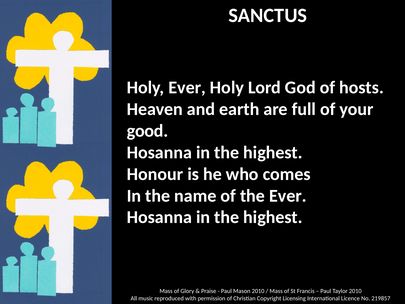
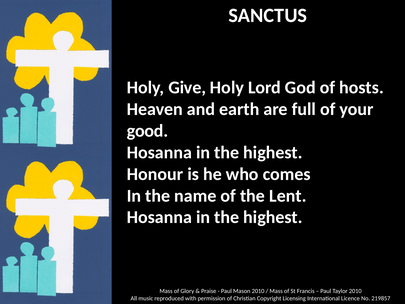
Holy Ever: Ever -> Give
the Ever: Ever -> Lent
